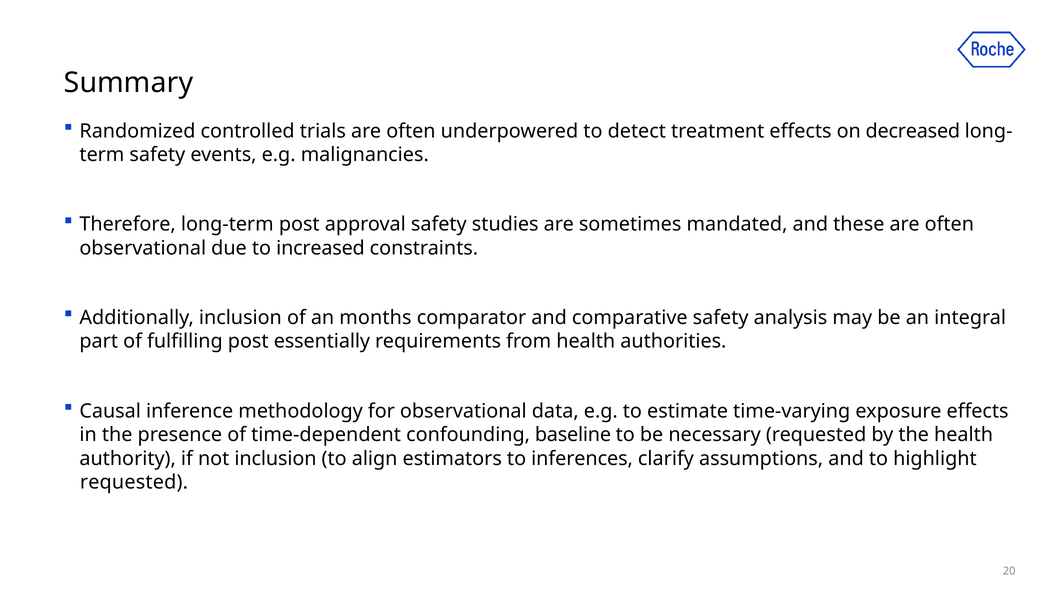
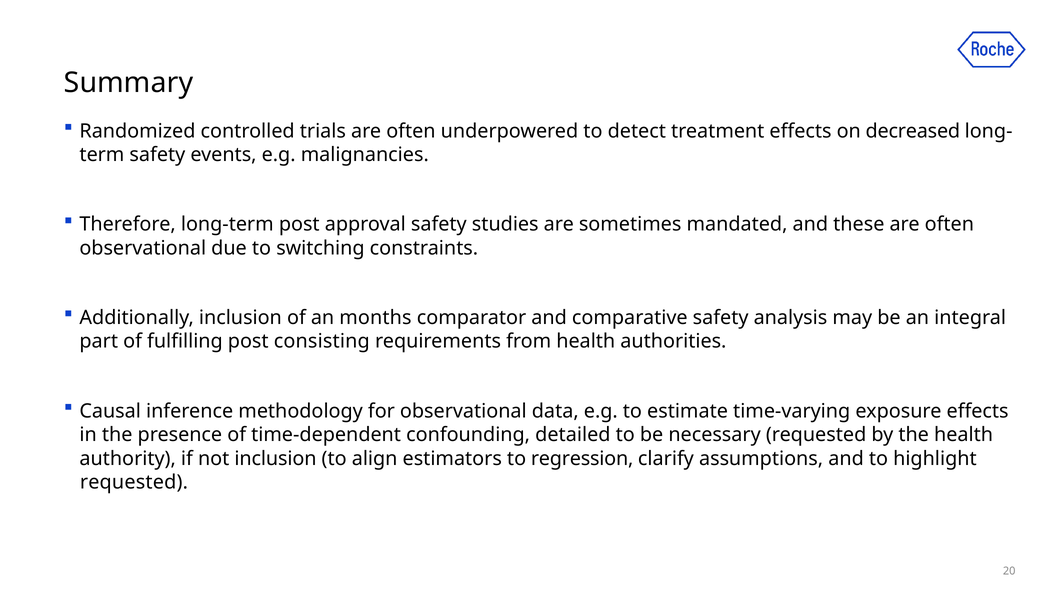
increased: increased -> switching
essentially: essentially -> consisting
baseline: baseline -> detailed
inferences: inferences -> regression
